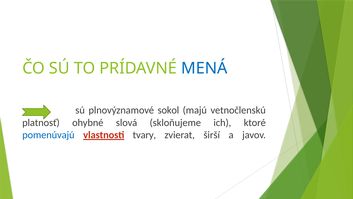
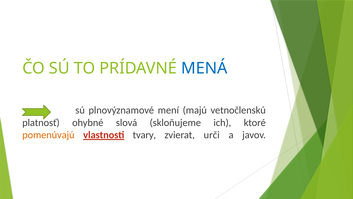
sokol: sokol -> mení
pomenúvajú colour: blue -> orange
širší: širší -> urči
